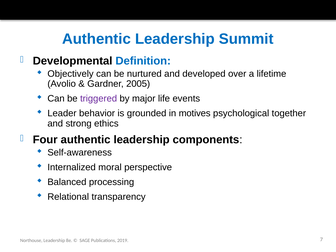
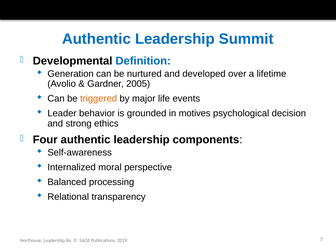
Objectively: Objectively -> Generation
triggered colour: purple -> orange
together: together -> decision
